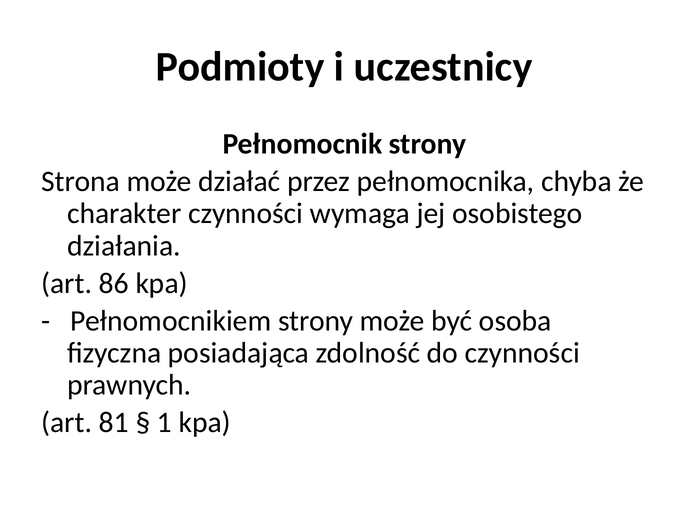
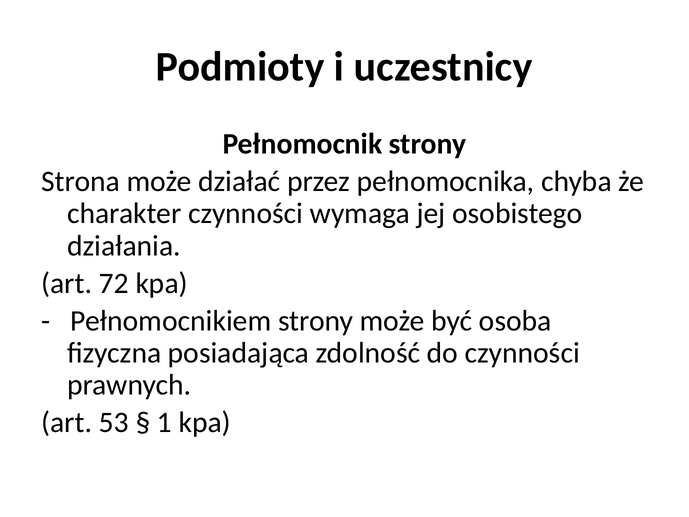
86: 86 -> 72
81: 81 -> 53
